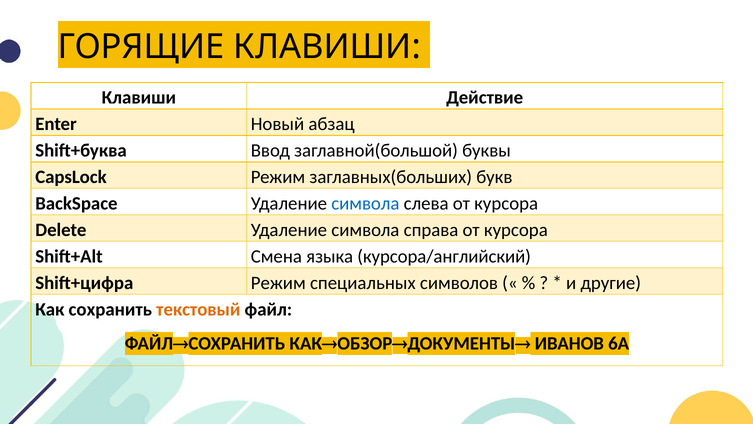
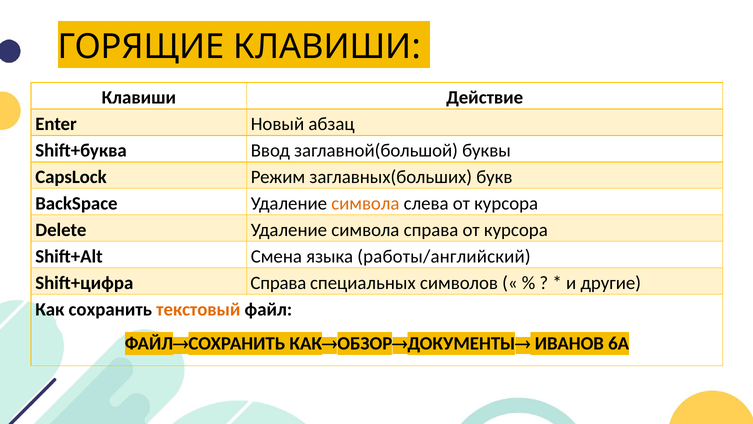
символа at (365, 203) colour: blue -> orange
курсора/английский: курсора/английский -> работы/английский
Shift+цифра Режим: Режим -> Справа
